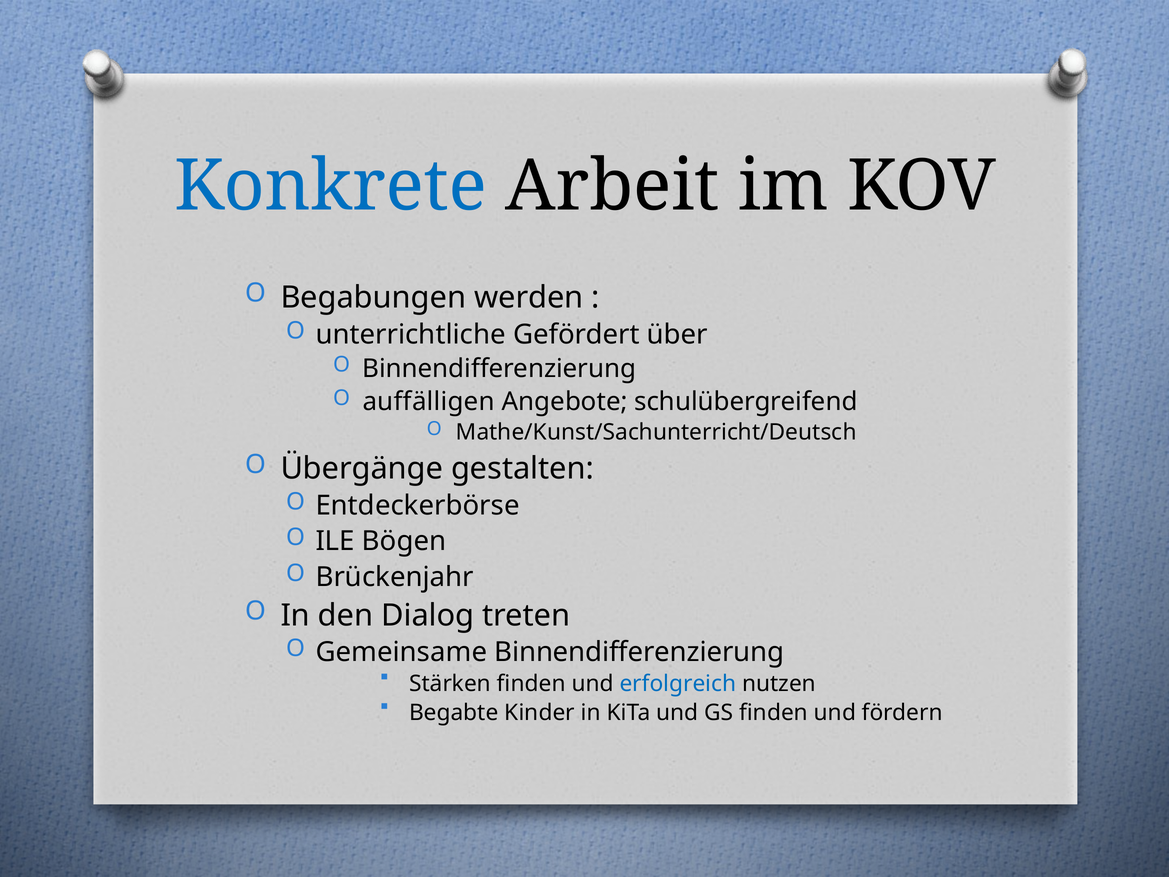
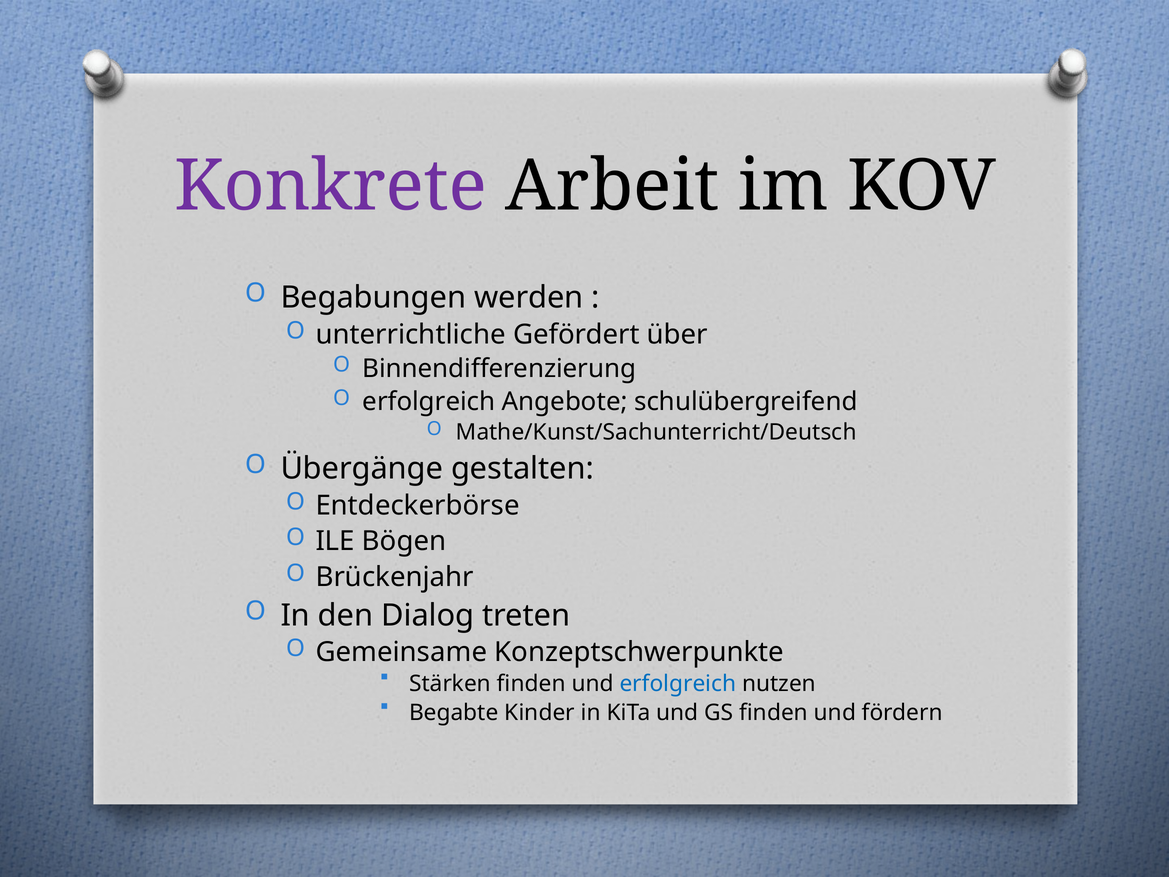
Konkrete colour: blue -> purple
auffälligen at (429, 402): auffälligen -> erfolgreich
Gemeinsame Binnendifferenzierung: Binnendifferenzierung -> Konzeptschwerpunkte
